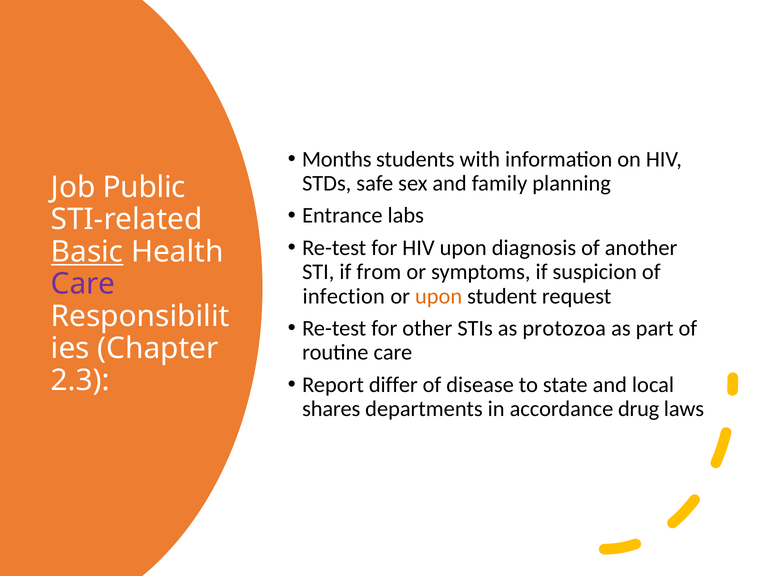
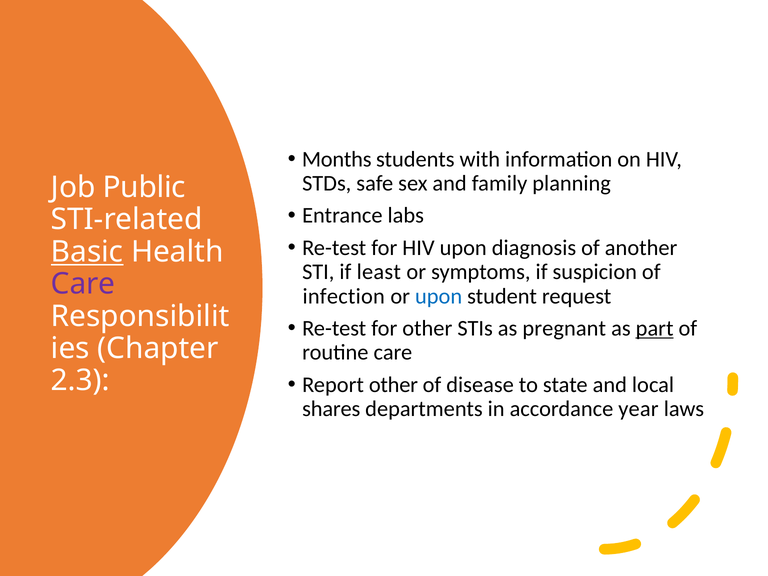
from: from -> least
upon at (439, 296) colour: orange -> blue
protozoa: protozoa -> pregnant
part underline: none -> present
Report differ: differ -> other
drug: drug -> year
